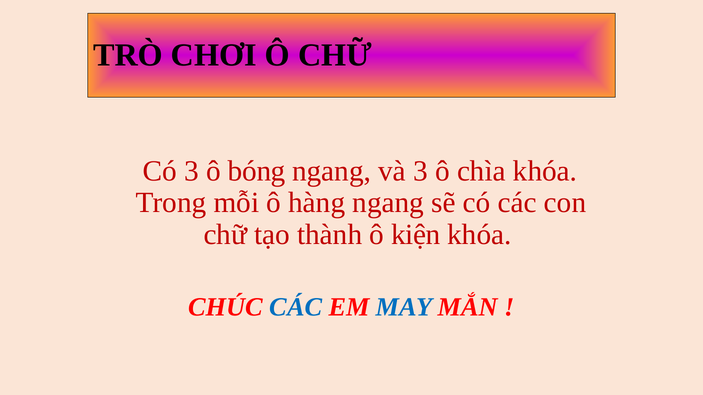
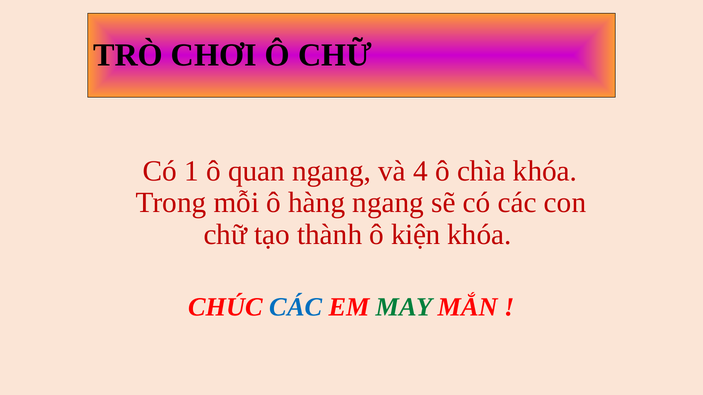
Có 3: 3 -> 1
bóng: bóng -> quan
và 3: 3 -> 4
MAY colour: blue -> green
